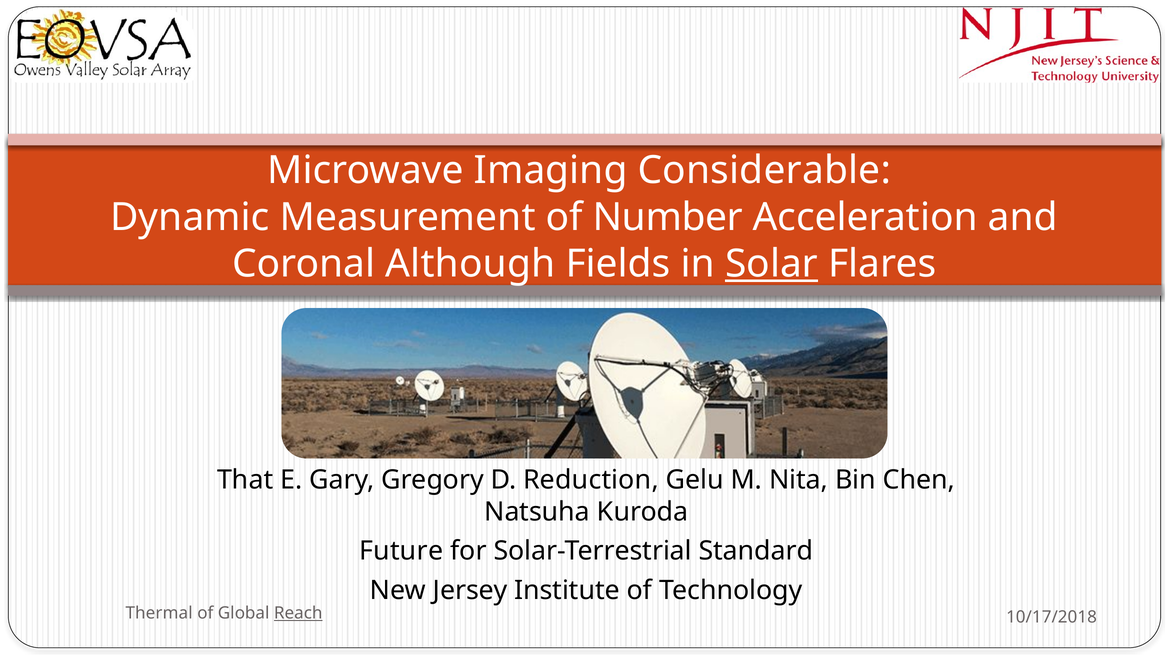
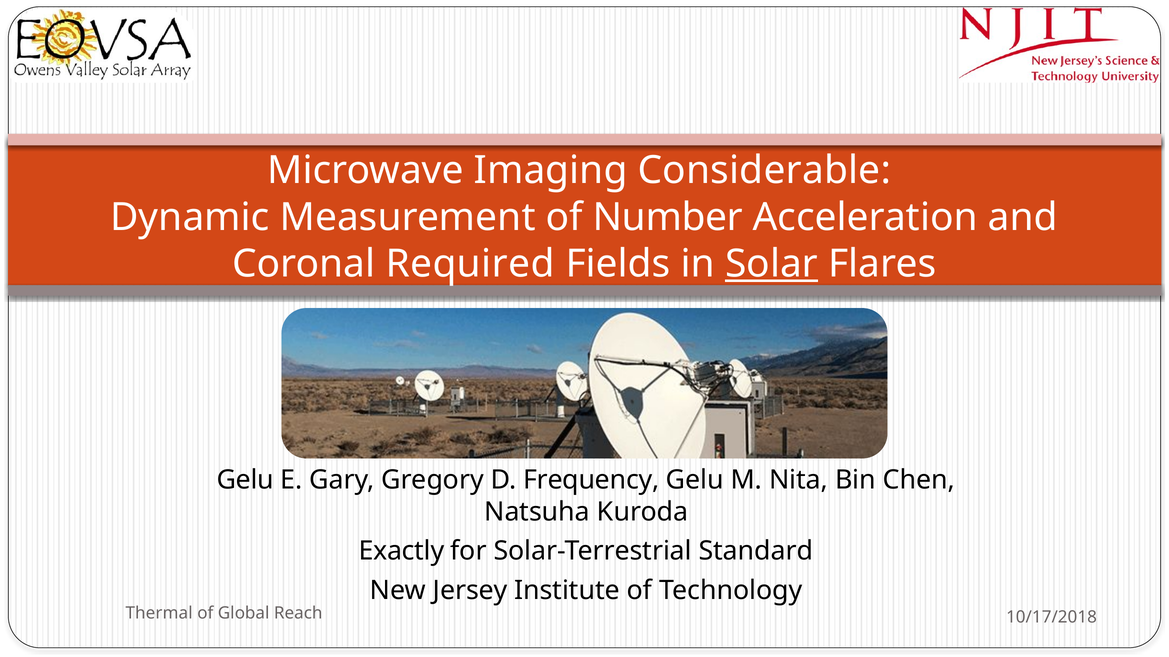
Although: Although -> Required
That at (245, 480): That -> Gelu
Reduction: Reduction -> Frequency
Future: Future -> Exactly
Reach underline: present -> none
